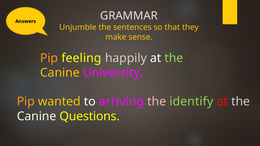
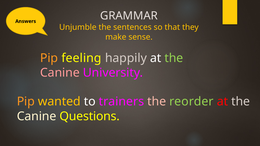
Canine at (60, 73) colour: yellow -> pink
arriving: arriving -> trainers
identify: identify -> reorder
